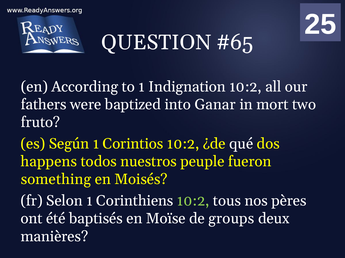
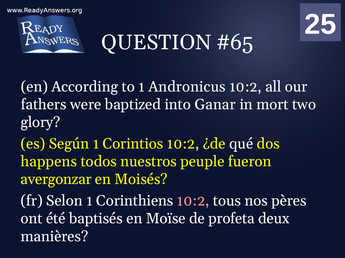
Indignation: Indignation -> Andronicus
fruto: fruto -> glory
something: something -> avergonzar
10:2 at (193, 201) colour: light green -> pink
groups: groups -> profeta
